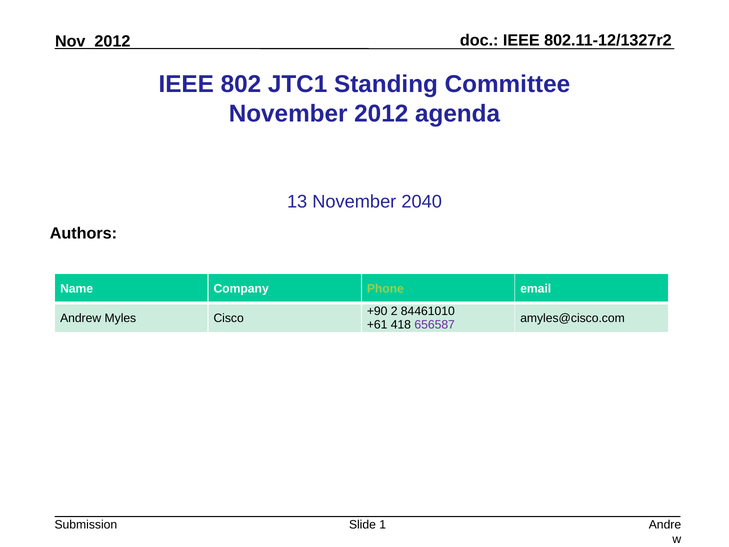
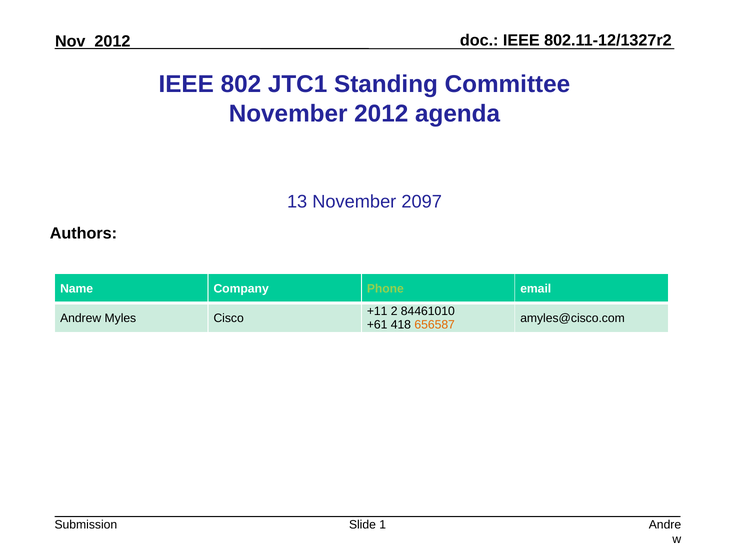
2040: 2040 -> 2097
+90: +90 -> +11
656587 colour: purple -> orange
